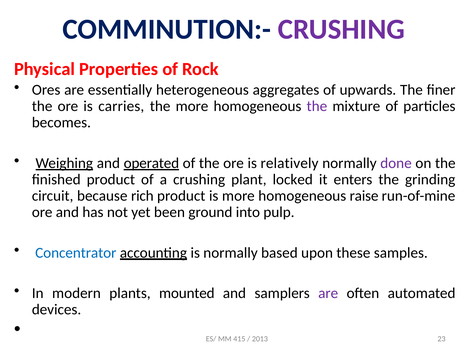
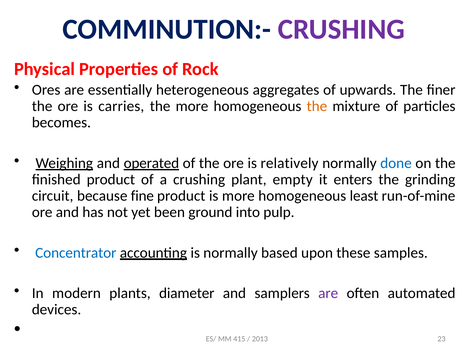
the at (317, 106) colour: purple -> orange
done colour: purple -> blue
locked: locked -> empty
rich: rich -> fine
raise: raise -> least
mounted: mounted -> diameter
